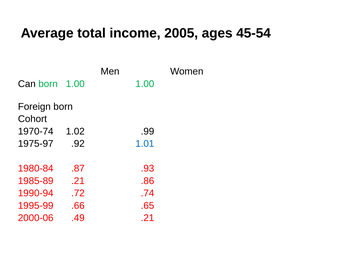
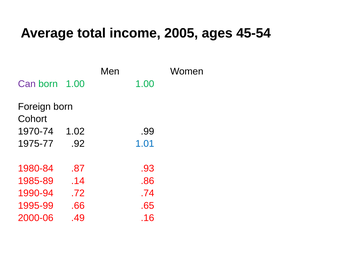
Can colour: black -> purple
1975-97: 1975-97 -> 1975-77
1985-89 .21: .21 -> .14
.49 .21: .21 -> .16
